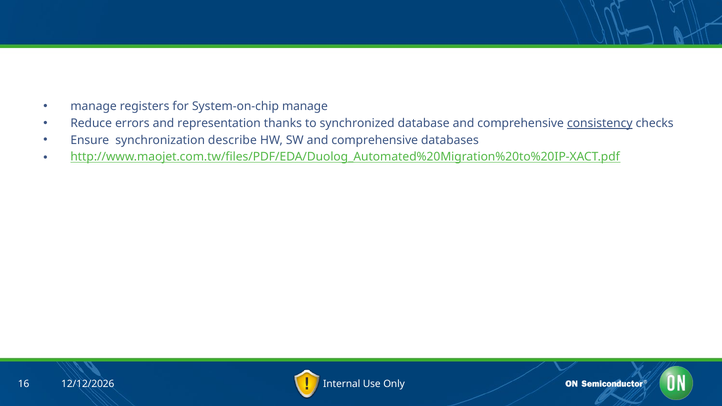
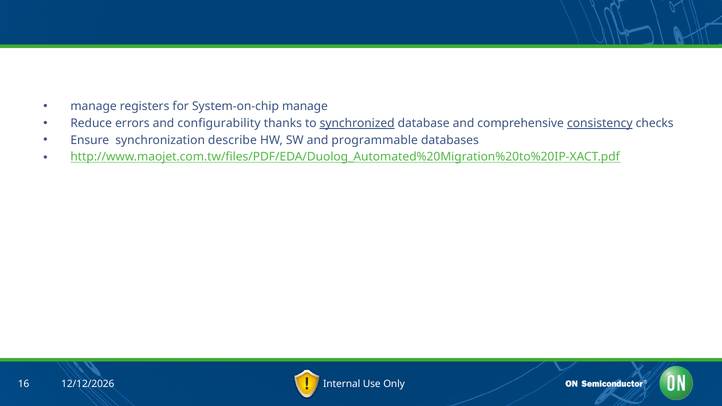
representation: representation -> configurability
synchronized underline: none -> present
SW and comprehensive: comprehensive -> programmable
